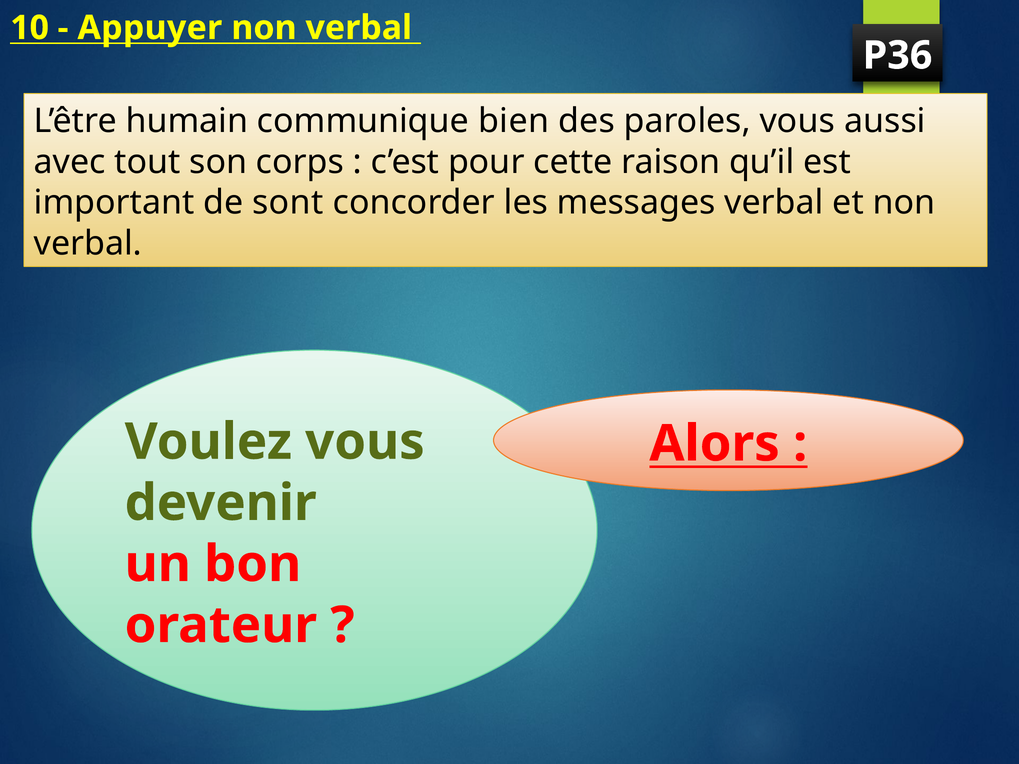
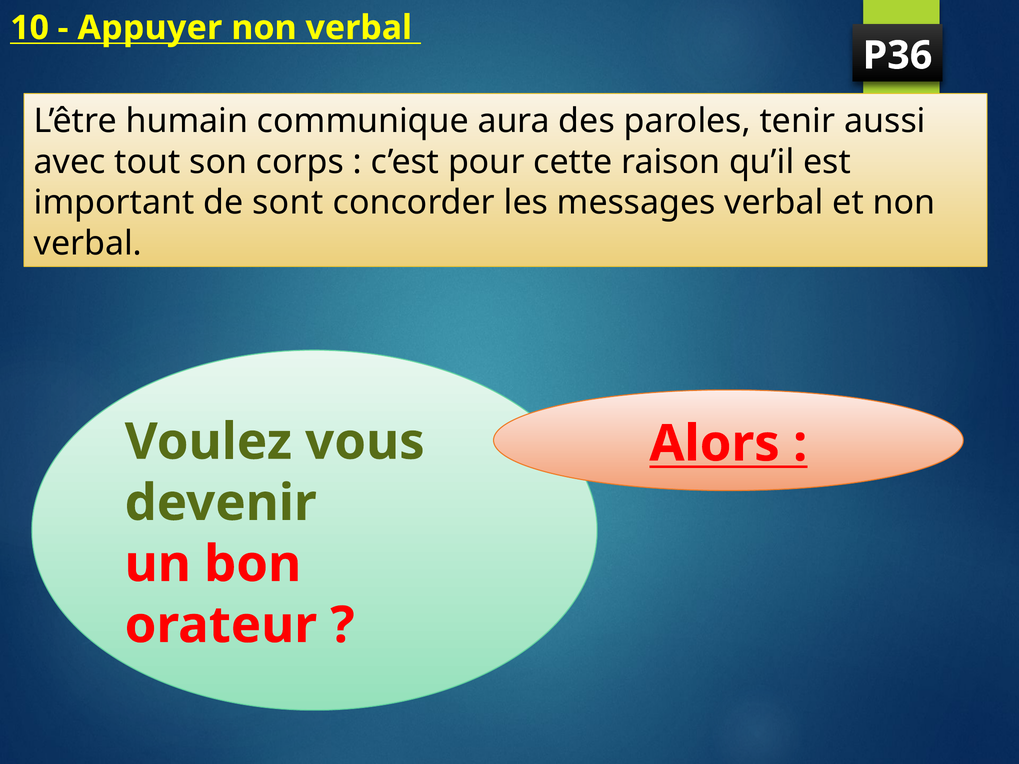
bien: bien -> aura
paroles vous: vous -> tenir
